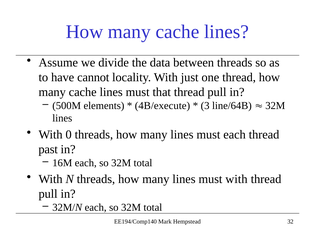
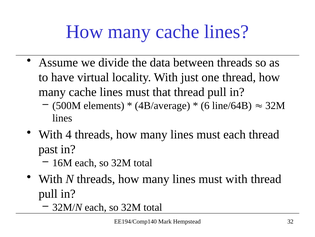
cannot: cannot -> virtual
4B/execute: 4B/execute -> 4B/average
3: 3 -> 6
0: 0 -> 4
